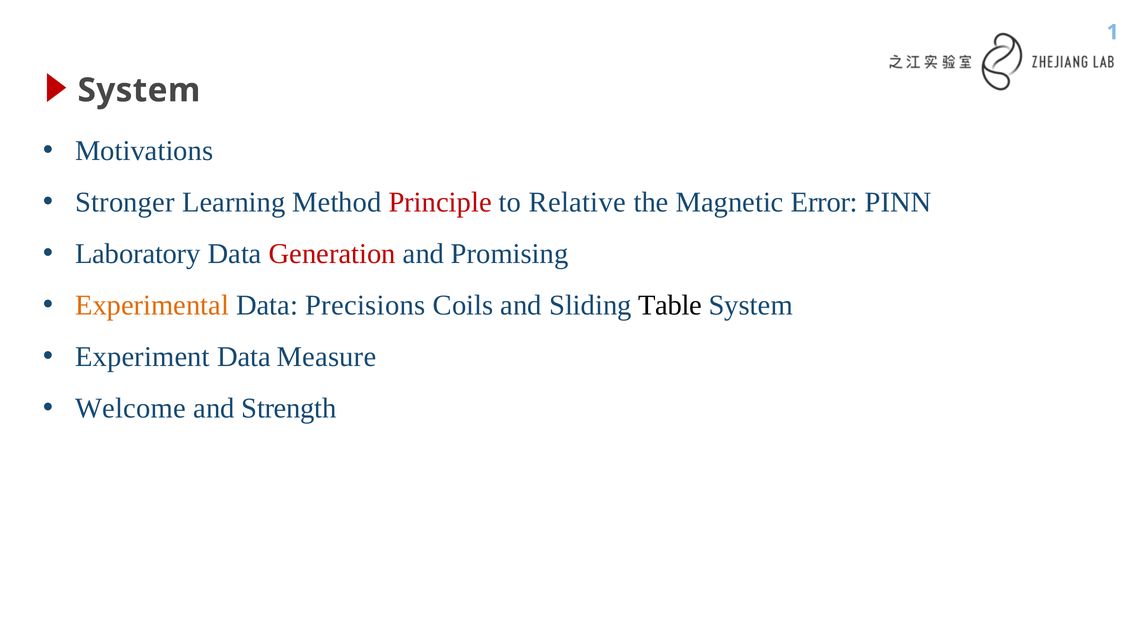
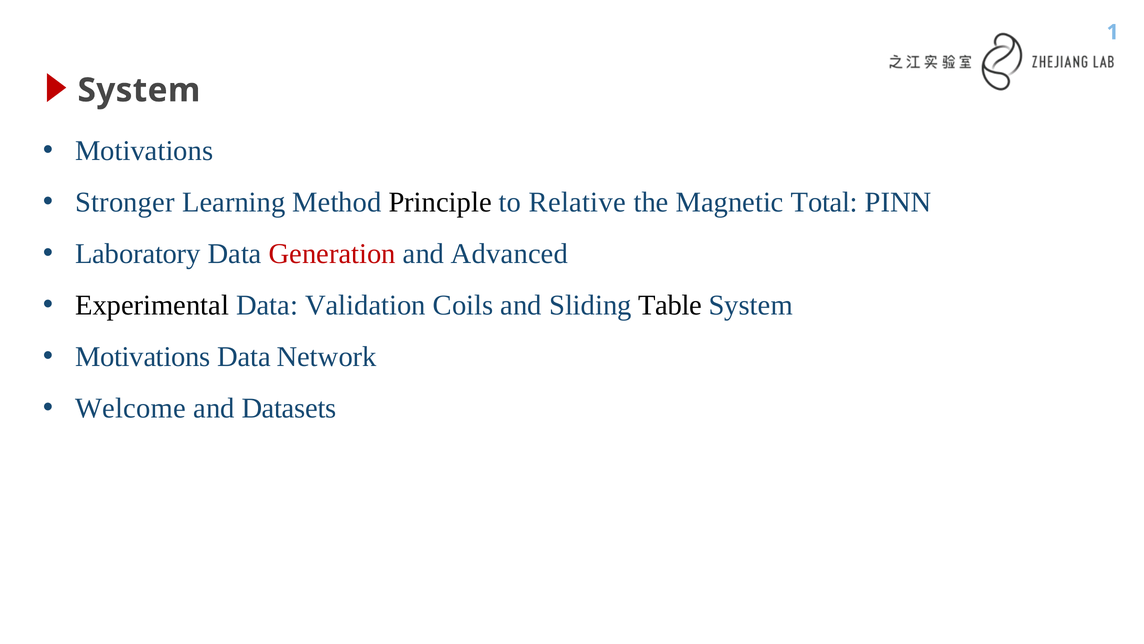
Principle colour: red -> black
Error: Error -> Total
Promising: Promising -> Advanced
Experimental colour: orange -> black
Precisions: Precisions -> Validation
Experiment at (142, 357): Experiment -> Motivations
Measure: Measure -> Network
Strength: Strength -> Datasets
